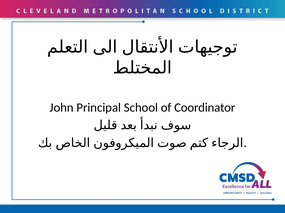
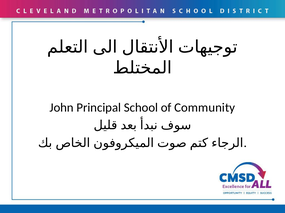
Coordinator: Coordinator -> Community
